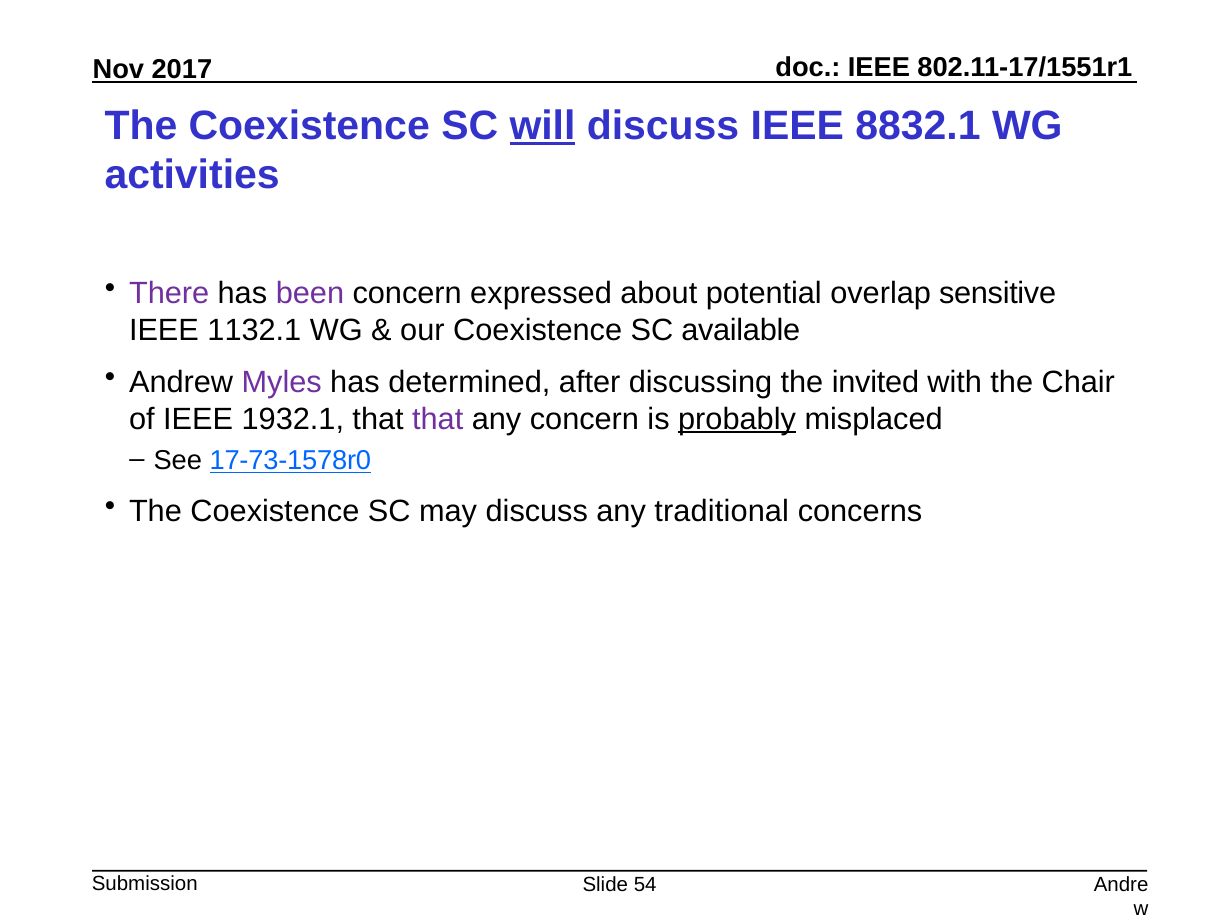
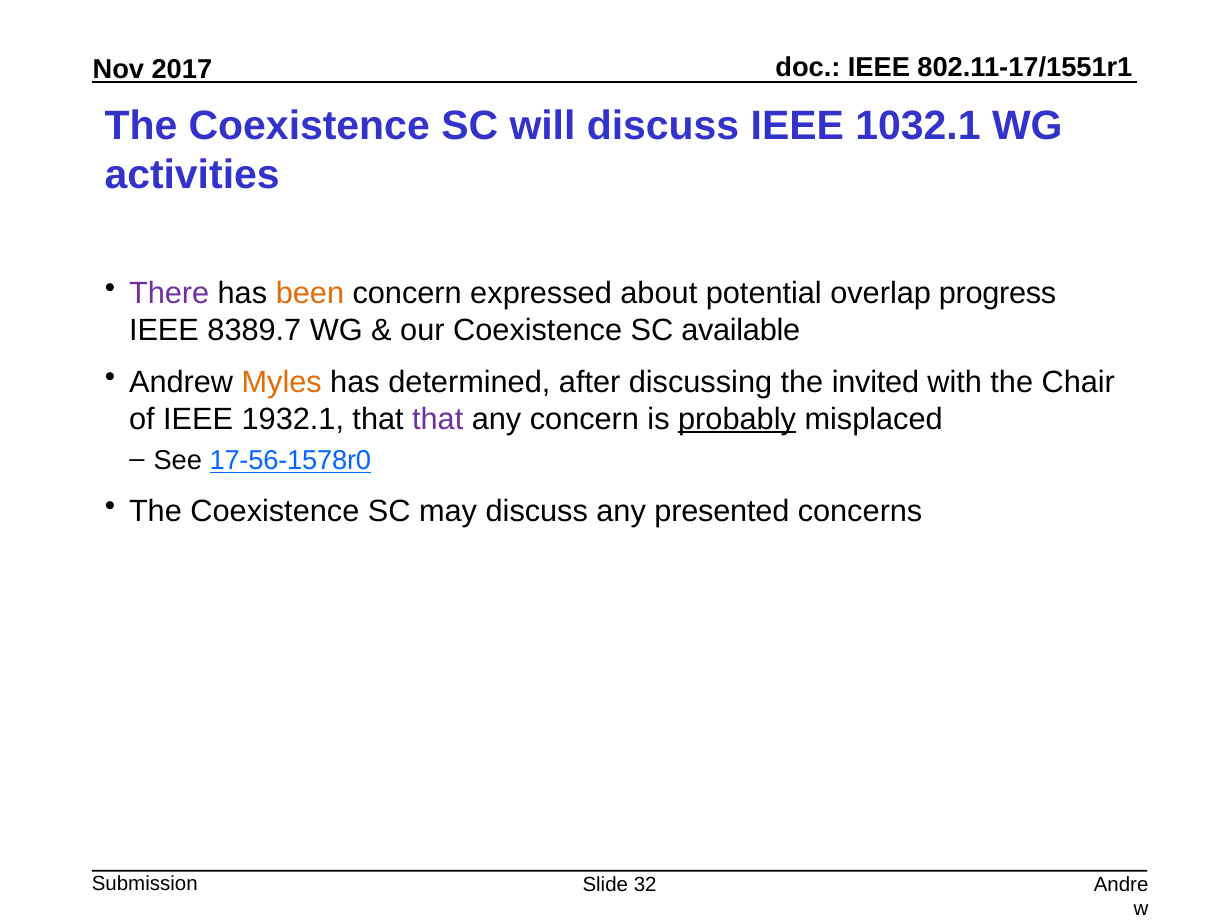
will underline: present -> none
8832.1: 8832.1 -> 1032.1
been colour: purple -> orange
sensitive: sensitive -> progress
1132.1: 1132.1 -> 8389.7
Myles at (282, 382) colour: purple -> orange
17-73-1578r0: 17-73-1578r0 -> 17-56-1578r0
traditional: traditional -> presented
54: 54 -> 32
